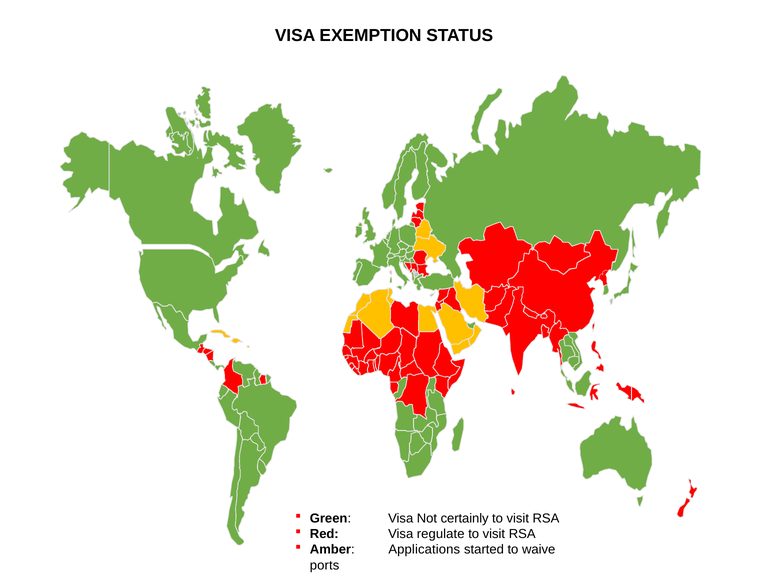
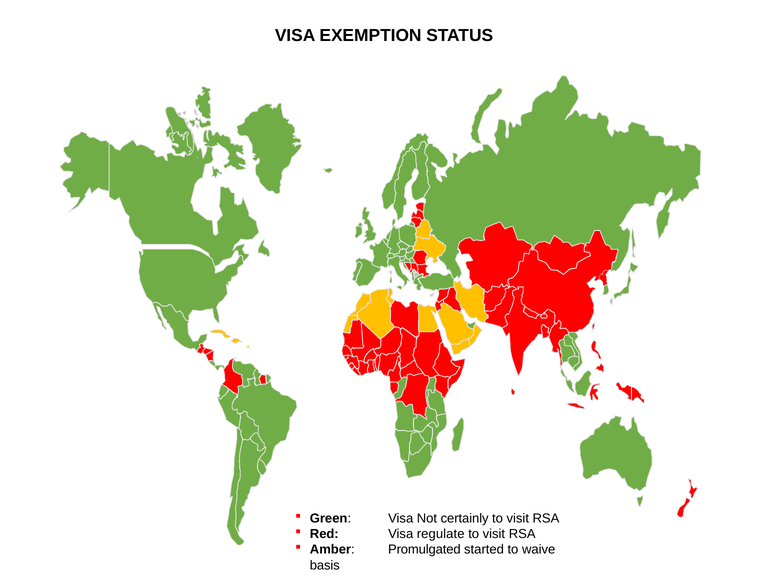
Applications: Applications -> Promulgated
ports: ports -> basis
